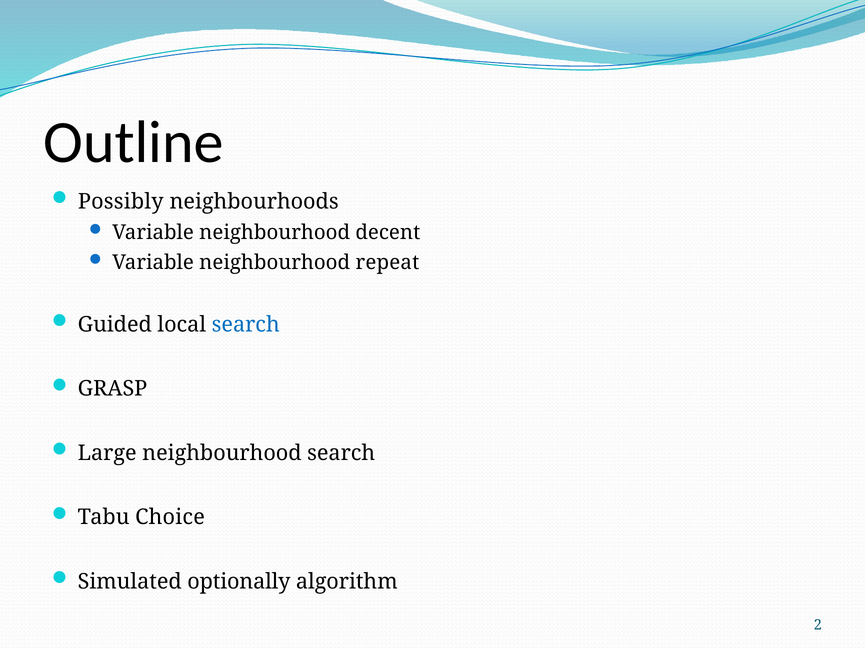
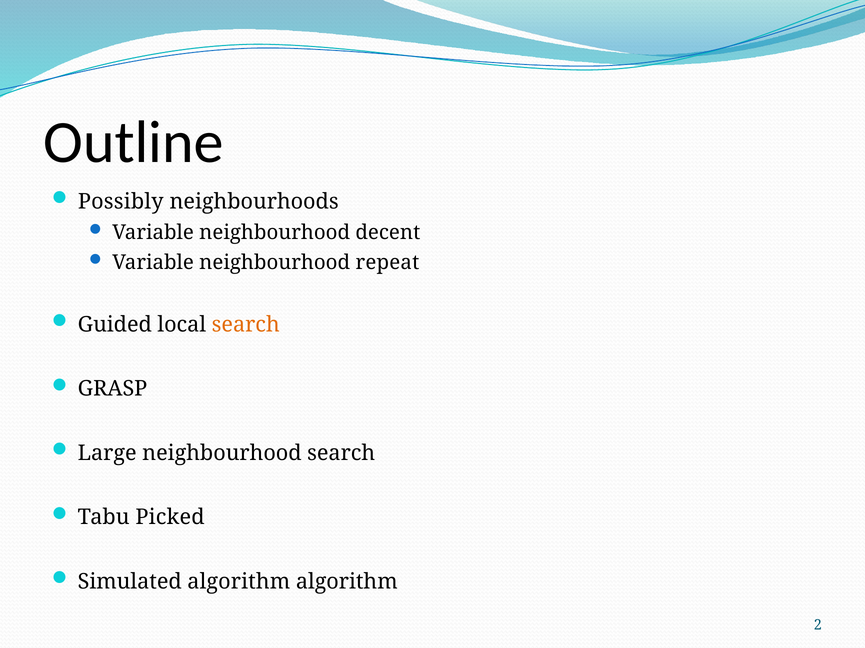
search at (246, 325) colour: blue -> orange
Choice: Choice -> Picked
Simulated optionally: optionally -> algorithm
